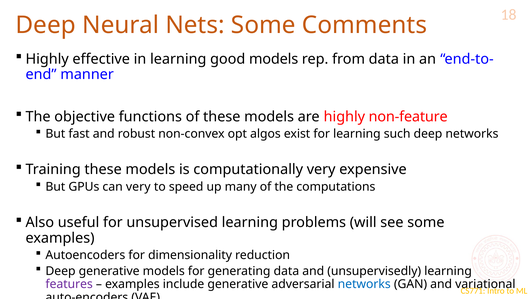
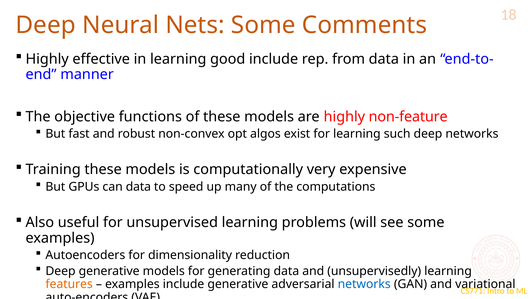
good models: models -> include
can very: very -> data
features colour: purple -> orange
